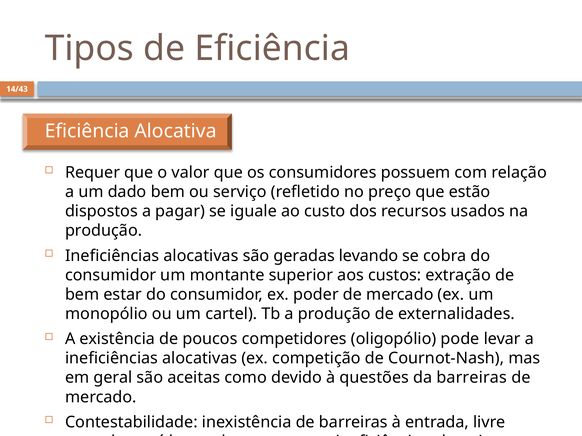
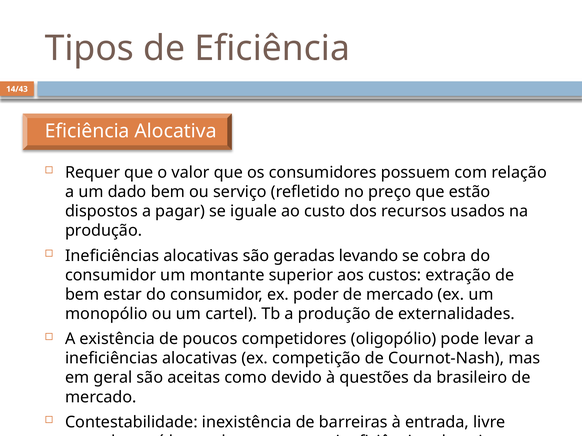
da barreiras: barreiras -> brasileiro
